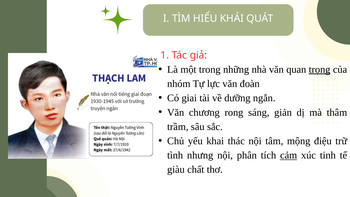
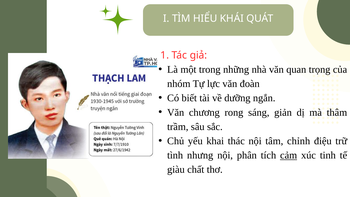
trọng underline: present -> none
giai: giai -> biết
mộng: mộng -> chỉnh
